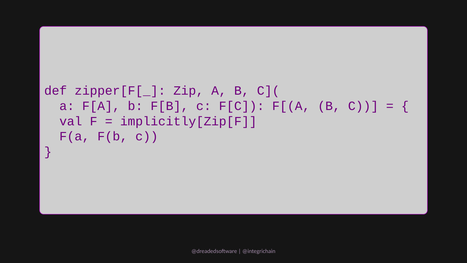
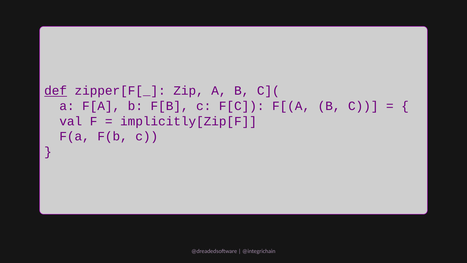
def underline: none -> present
